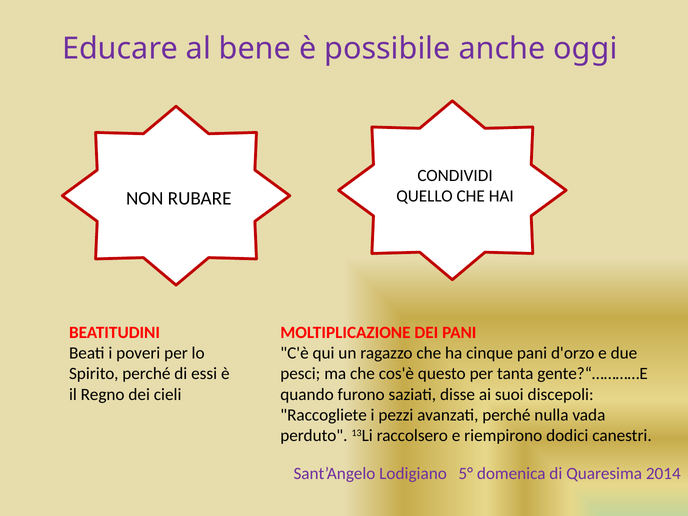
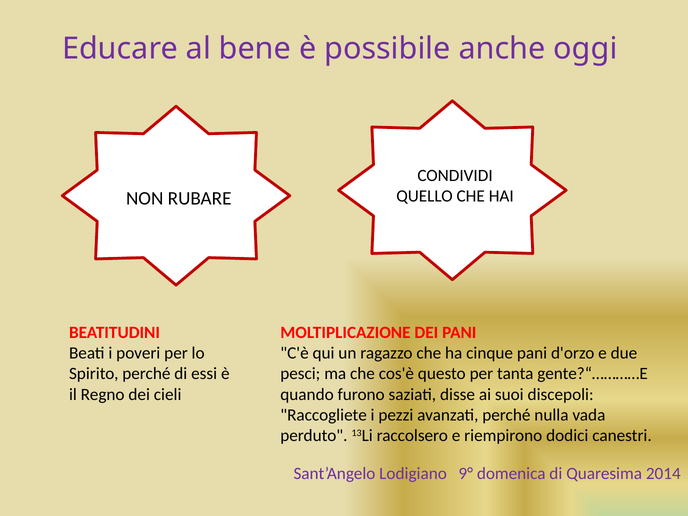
5°: 5° -> 9°
